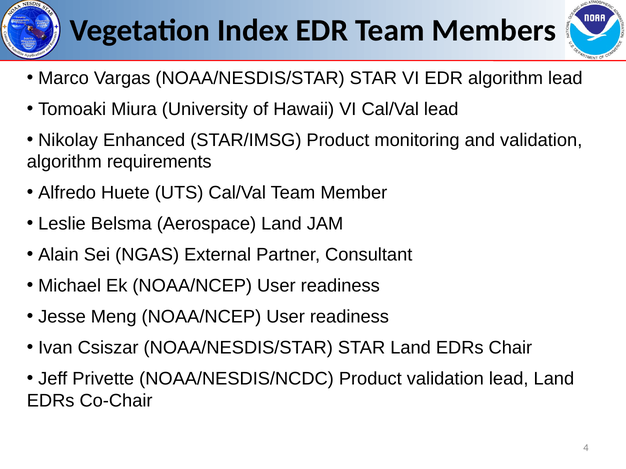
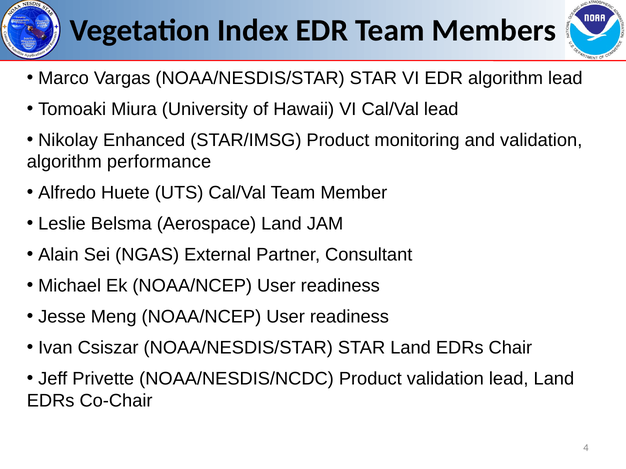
requirements: requirements -> performance
